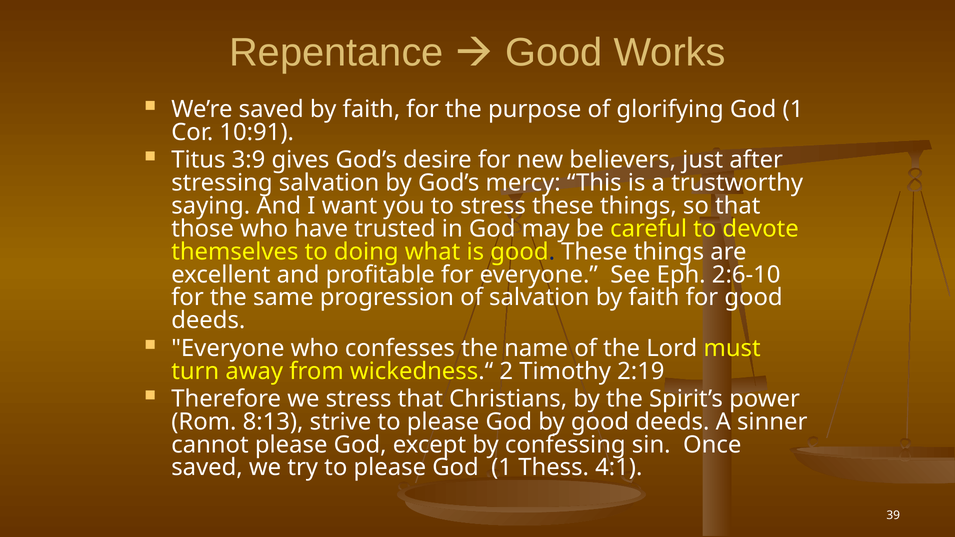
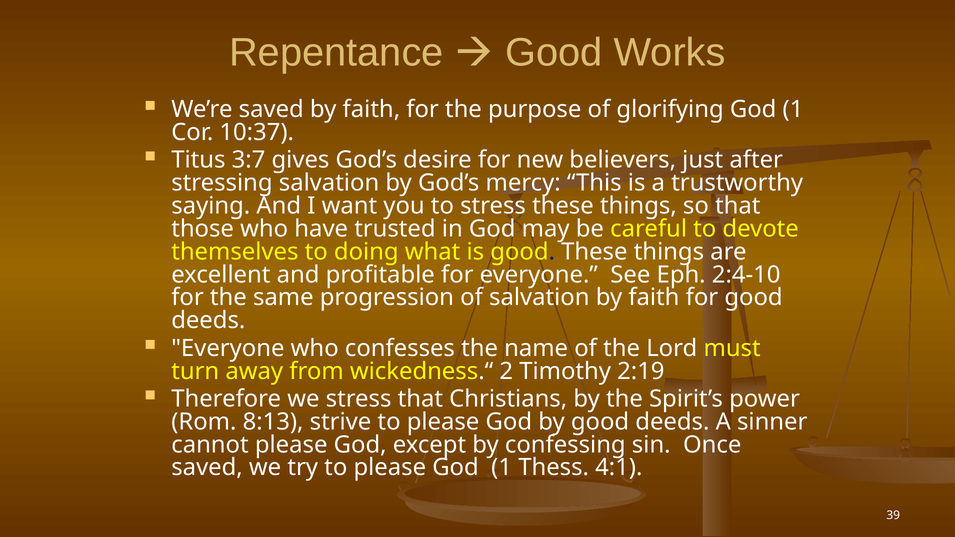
10:91: 10:91 -> 10:37
3:9: 3:9 -> 3:7
2:6-10: 2:6-10 -> 2:4-10
